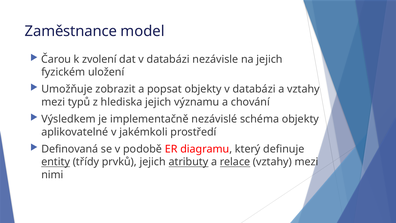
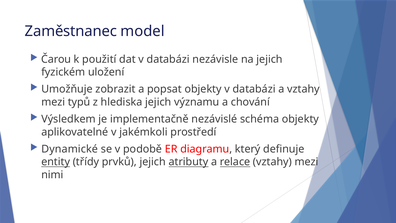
Zaměstnance: Zaměstnance -> Zaměstnanec
zvolení: zvolení -> použití
Definovaná: Definovaná -> Dynamické
